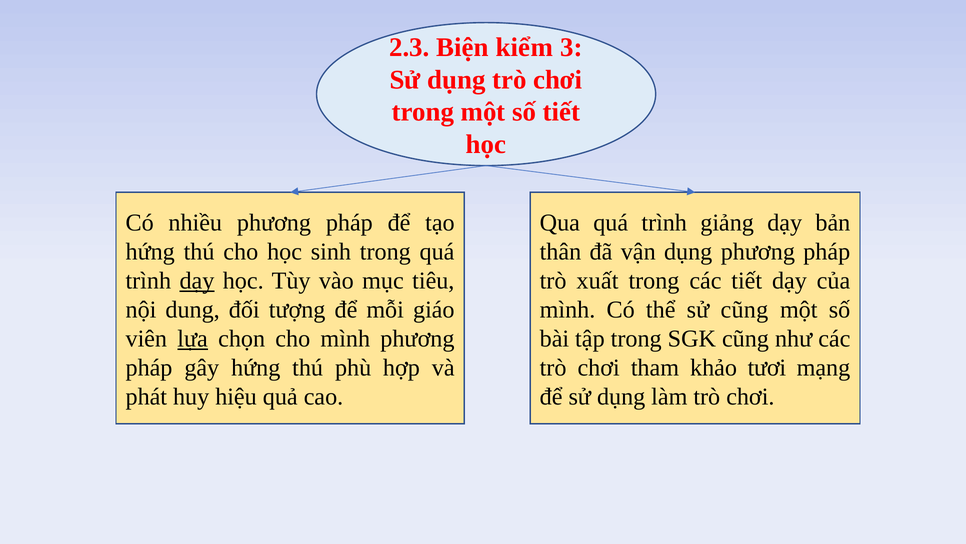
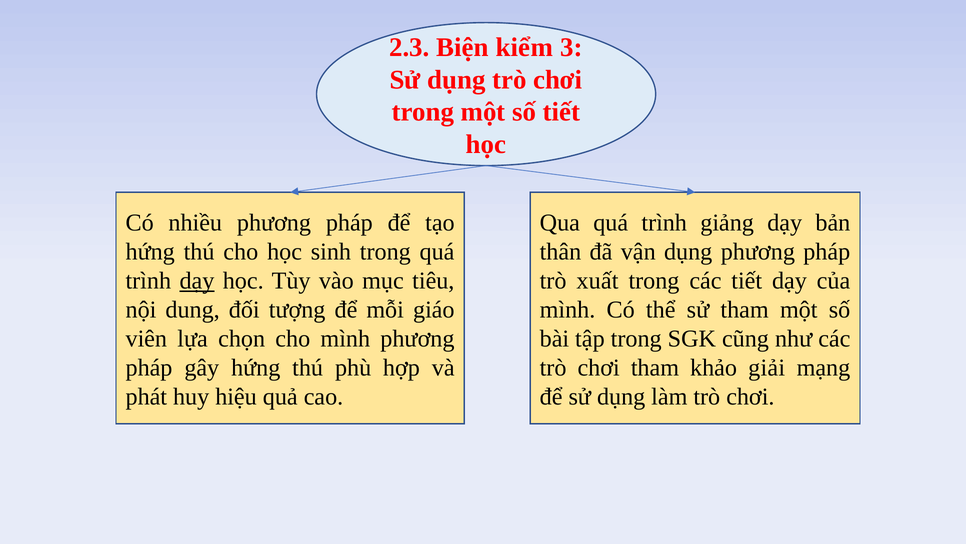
sử cũng: cũng -> tham
lựa underline: present -> none
tươi: tươi -> giải
